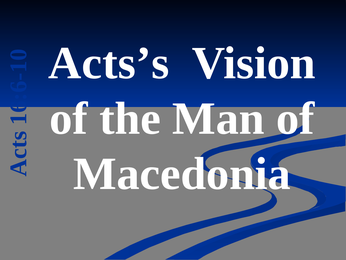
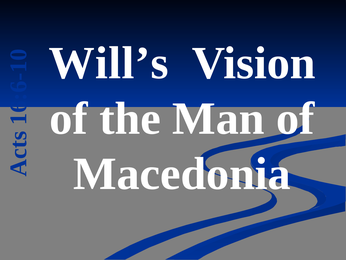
Acts’s: Acts’s -> Will’s
